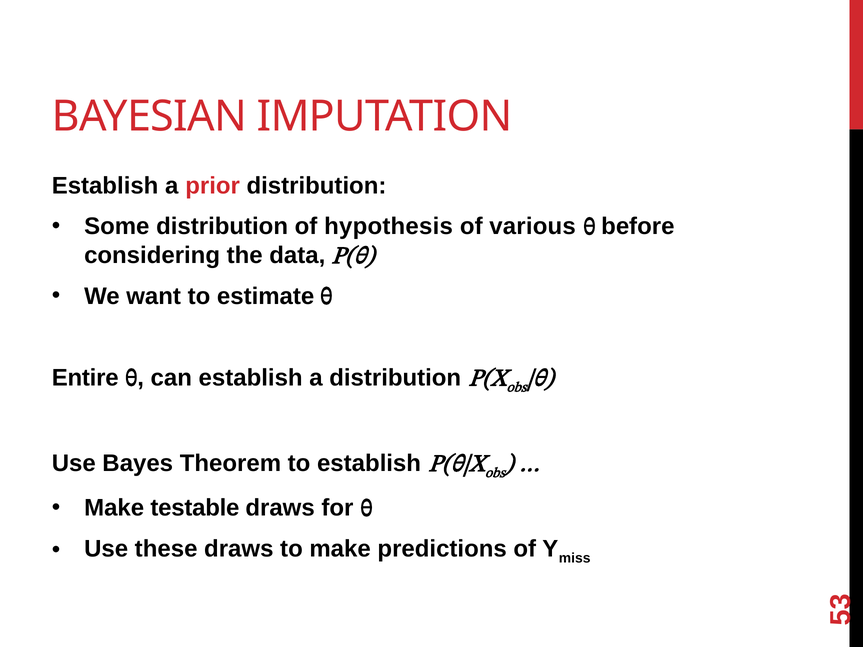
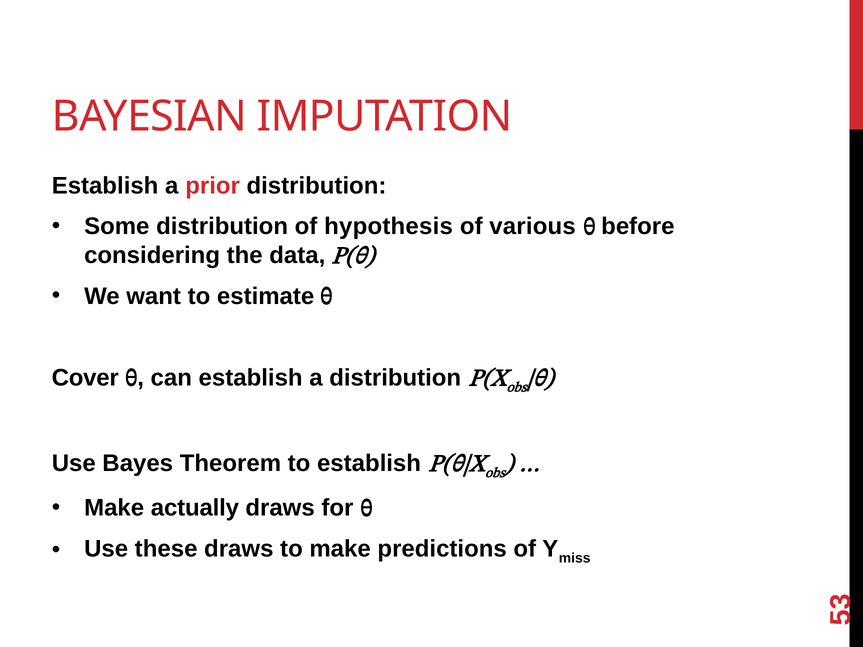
Entire: Entire -> Cover
testable: testable -> actually
